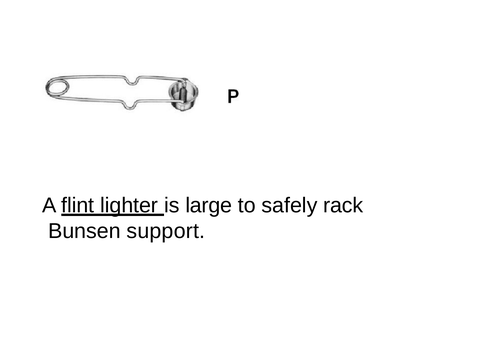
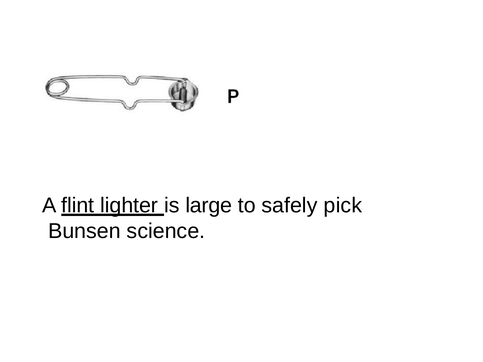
rack: rack -> pick
support: support -> science
